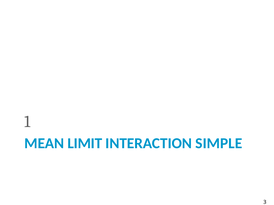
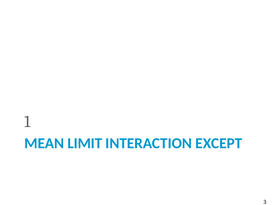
SIMPLE: SIMPLE -> EXCEPT
